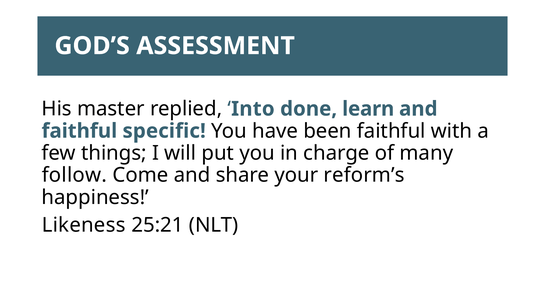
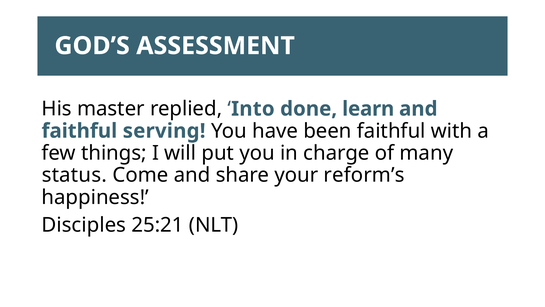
specific: specific -> serving
follow: follow -> status
Likeness: Likeness -> Disciples
